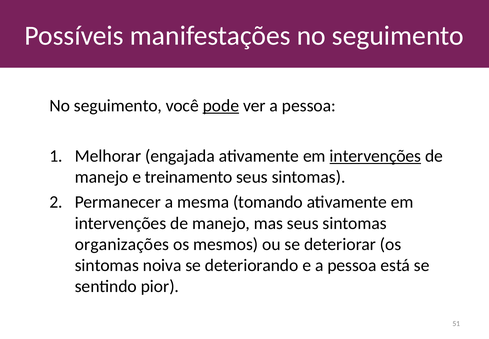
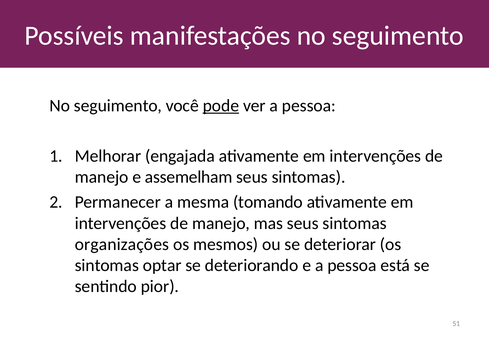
intervenções at (375, 156) underline: present -> none
treinamento: treinamento -> assemelham
noiva: noiva -> optar
